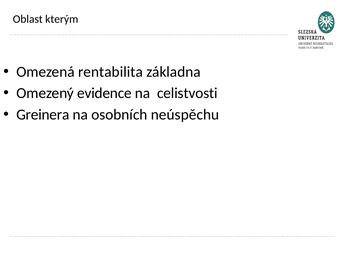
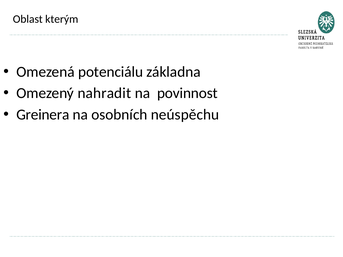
rentabilita: rentabilita -> potenciálu
evidence: evidence -> nahradit
celistvosti: celistvosti -> povinnost
